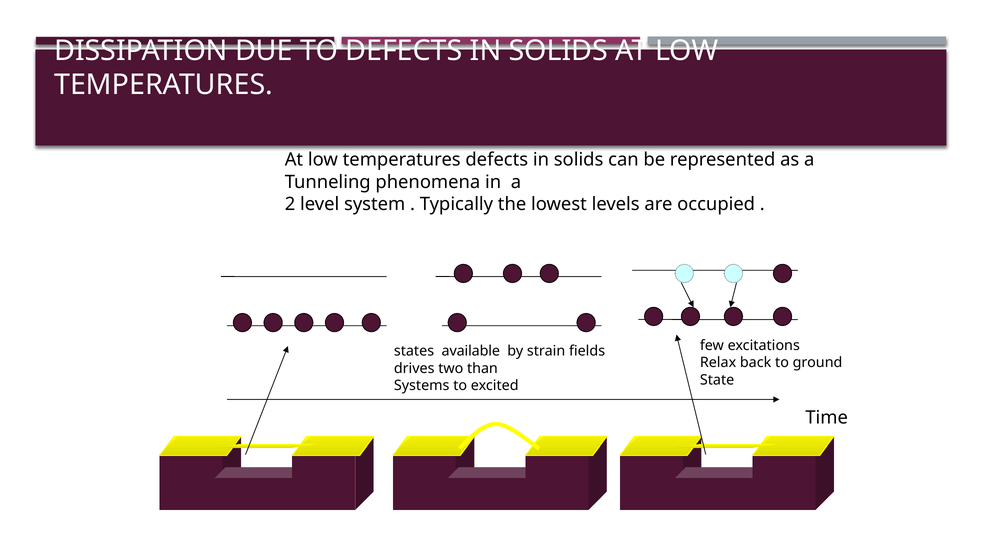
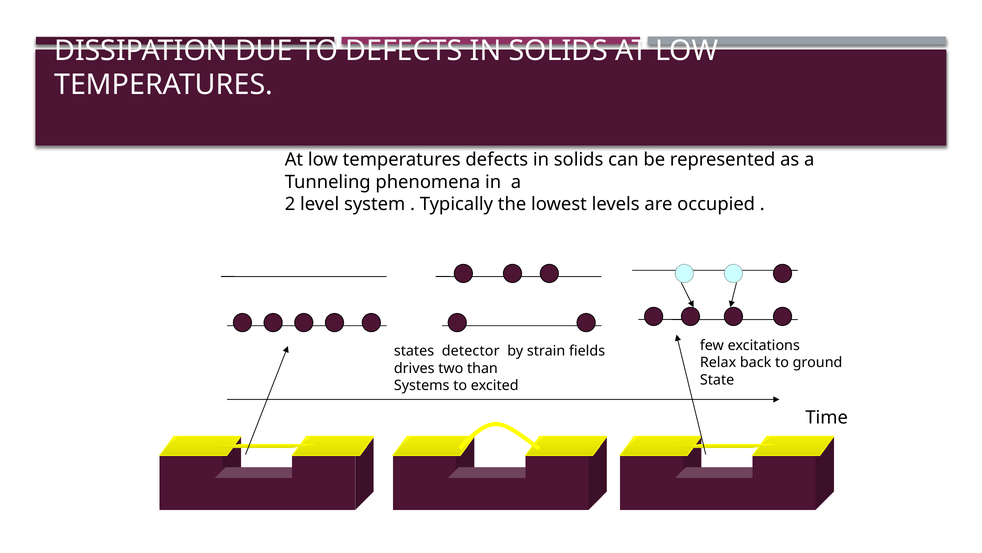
available: available -> detector
